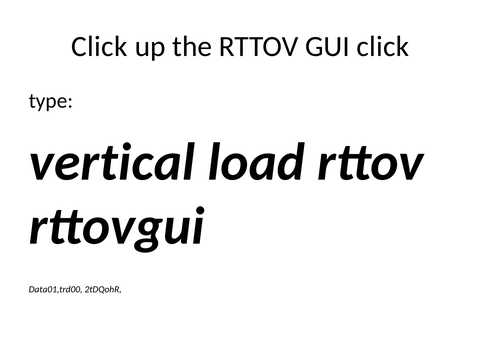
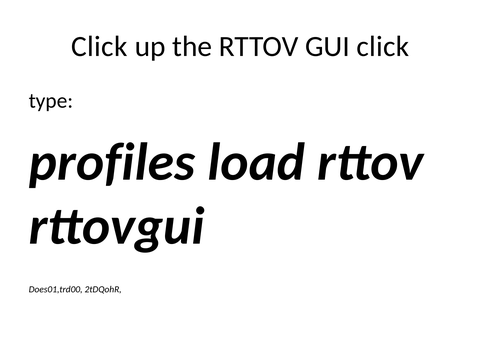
vertical: vertical -> profiles
Data01,trd00: Data01,trd00 -> Does01,trd00
